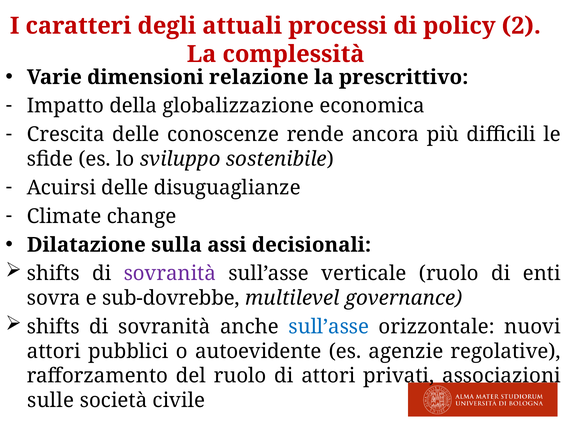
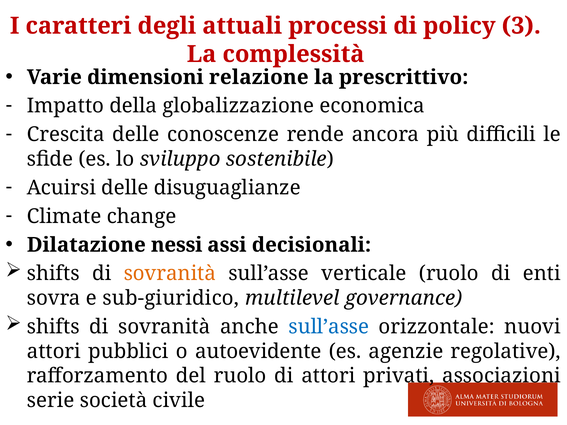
2: 2 -> 3
sulla: sulla -> nessi
sovranità at (170, 274) colour: purple -> orange
sub-dovrebbe: sub-dovrebbe -> sub-giuridico
sulle: sulle -> serie
